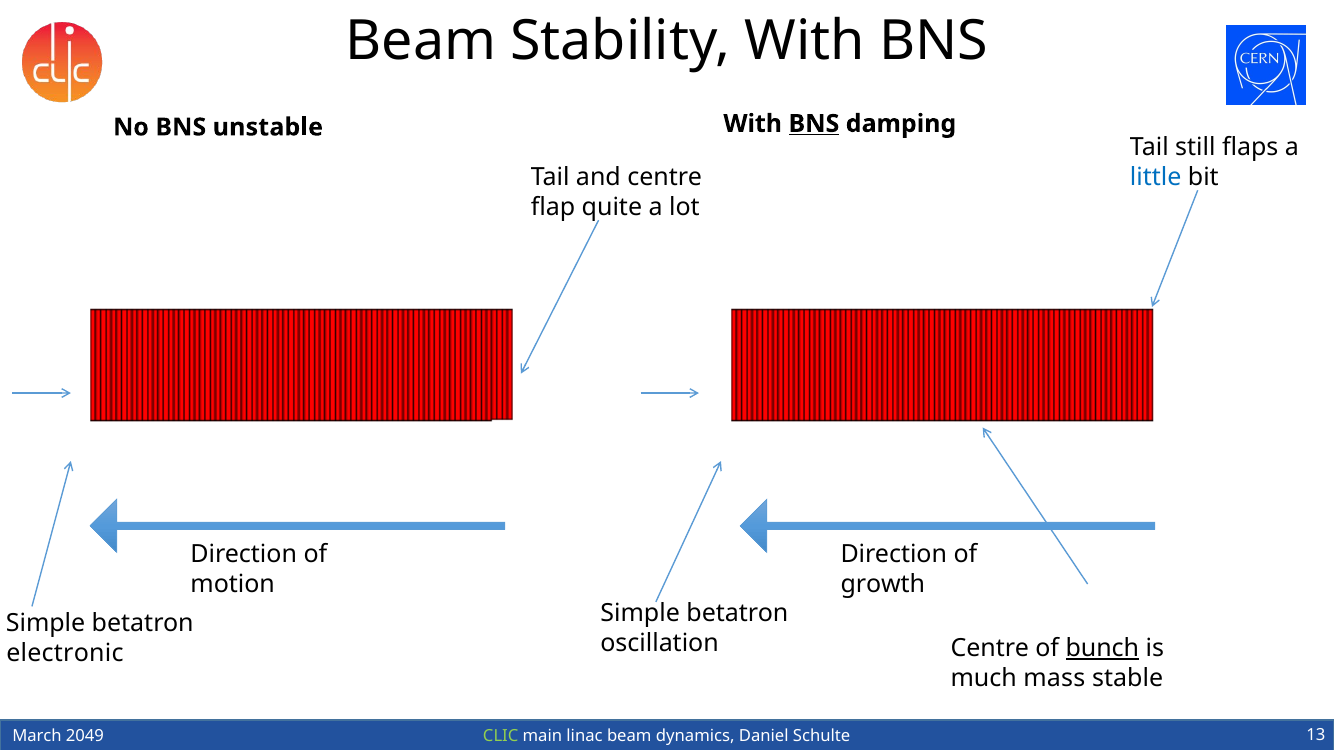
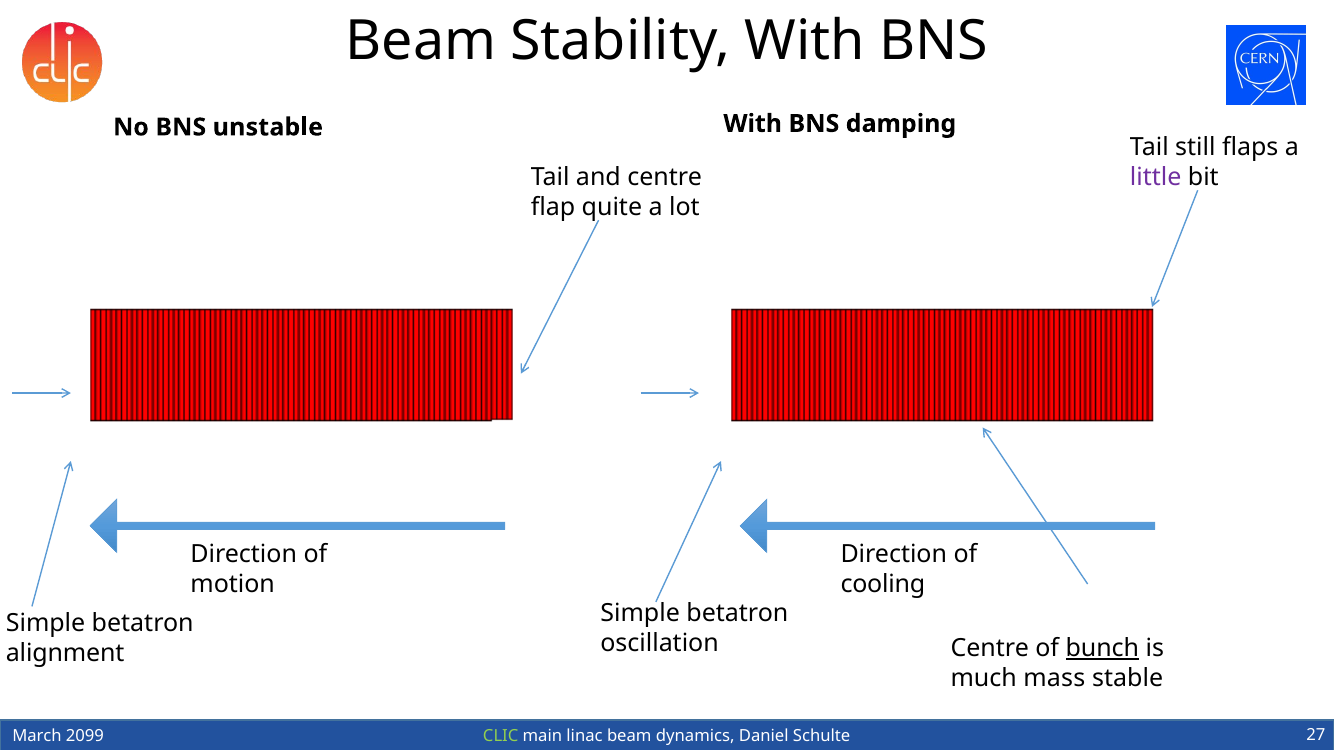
BNS at (814, 124) underline: present -> none
little colour: blue -> purple
growth: growth -> cooling
electronic: electronic -> alignment
13: 13 -> 27
2049: 2049 -> 2099
